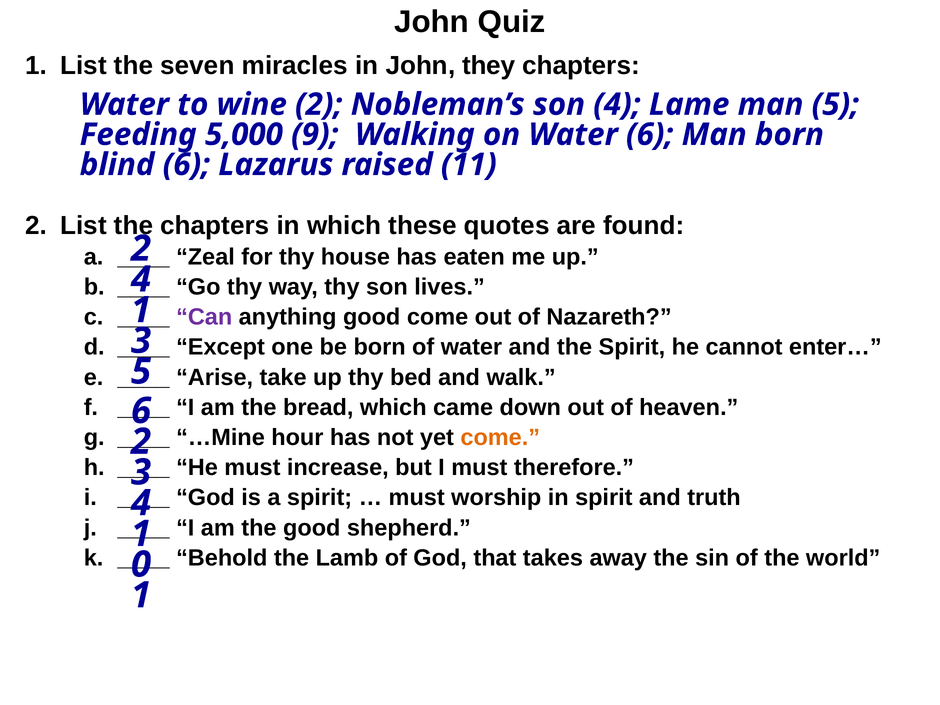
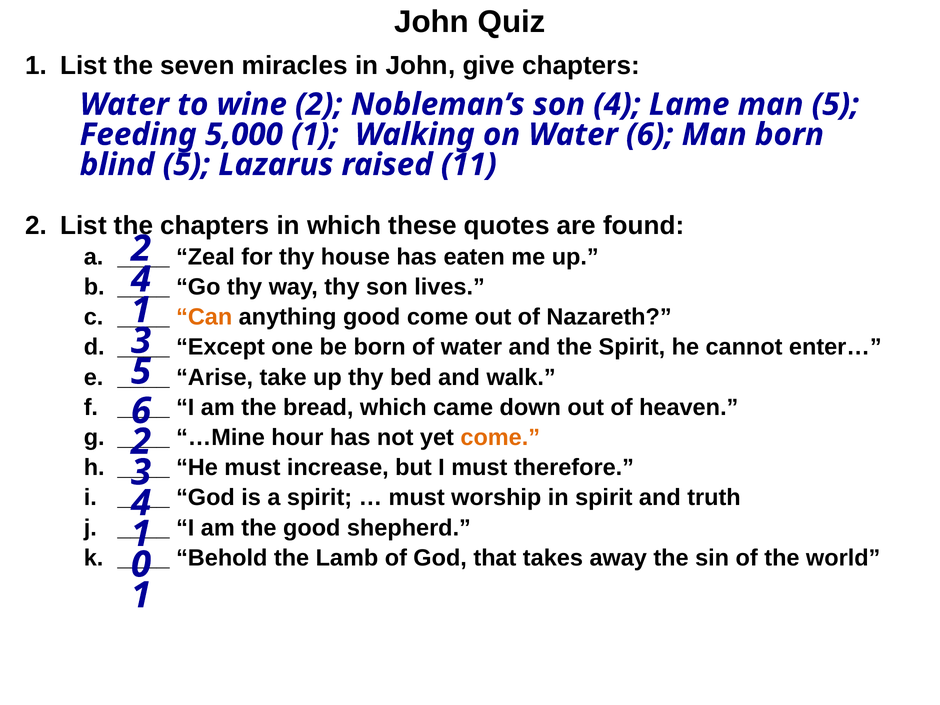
they: they -> give
5,000 9: 9 -> 1
blind 6: 6 -> 5
Can colour: purple -> orange
